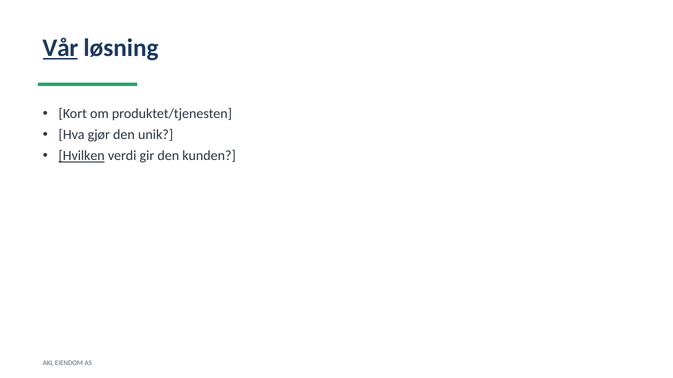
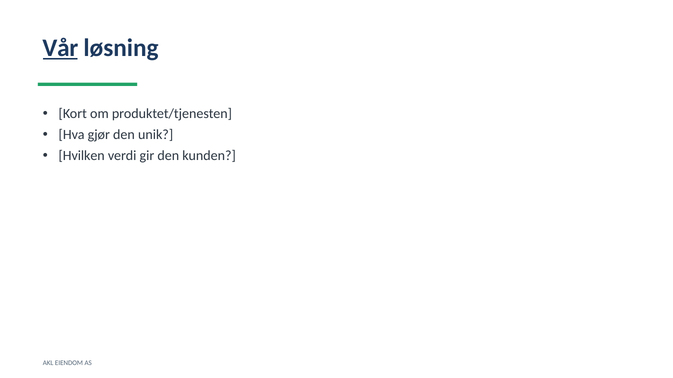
Hvilken underline: present -> none
